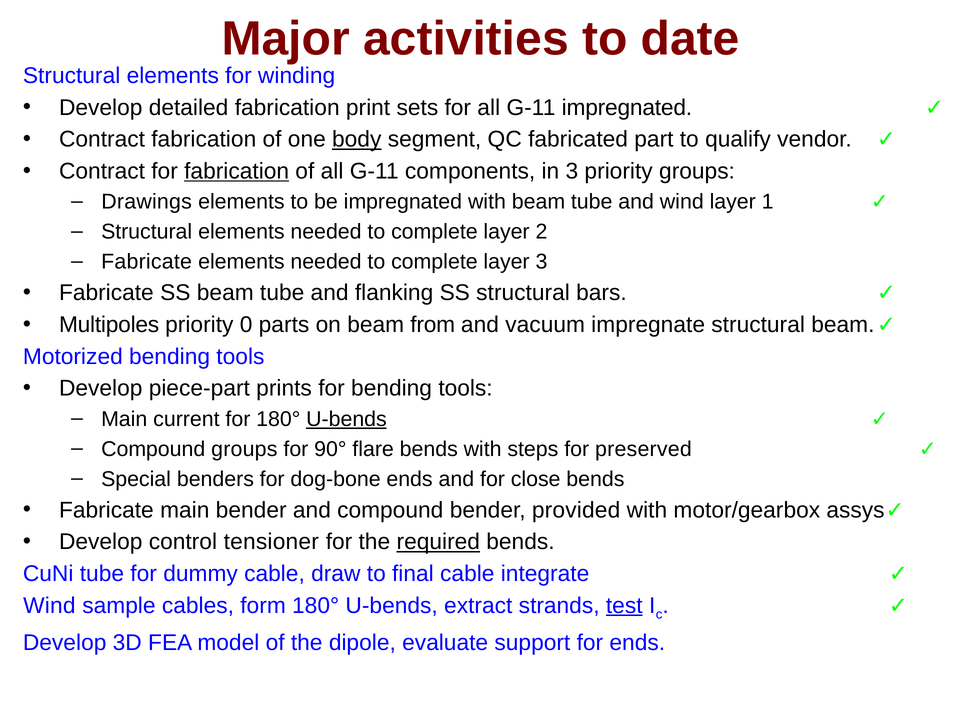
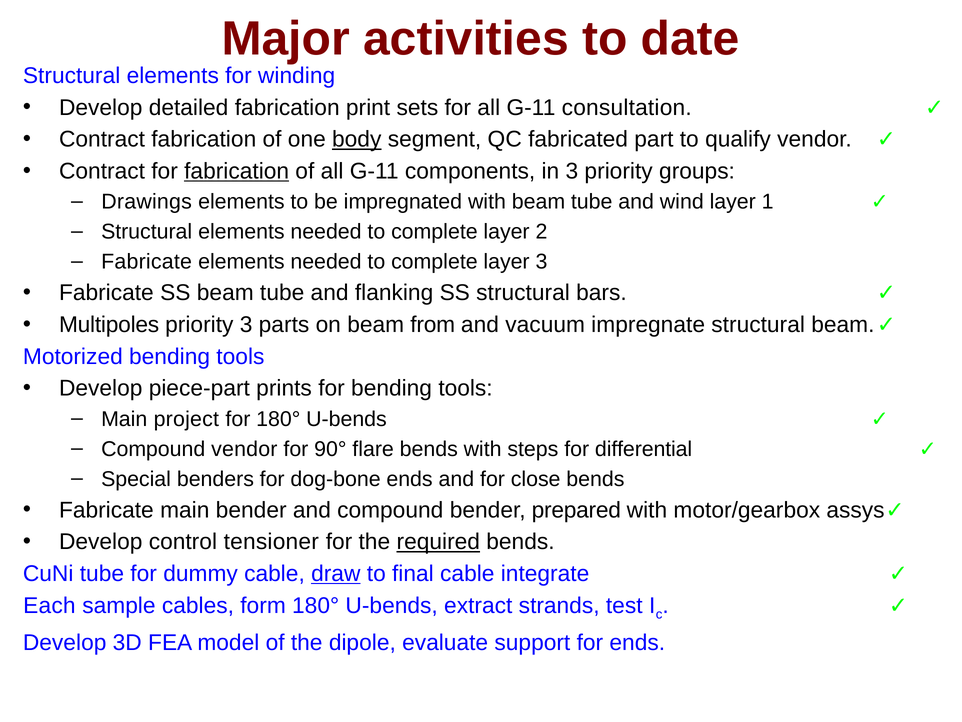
G-11 impregnated: impregnated -> consultation
priority 0: 0 -> 3
current: current -> project
U-bends at (346, 419) underline: present -> none
Compound groups: groups -> vendor
preserved: preserved -> differential
provided: provided -> prepared
draw underline: none -> present
Wind at (49, 605): Wind -> Each
test underline: present -> none
